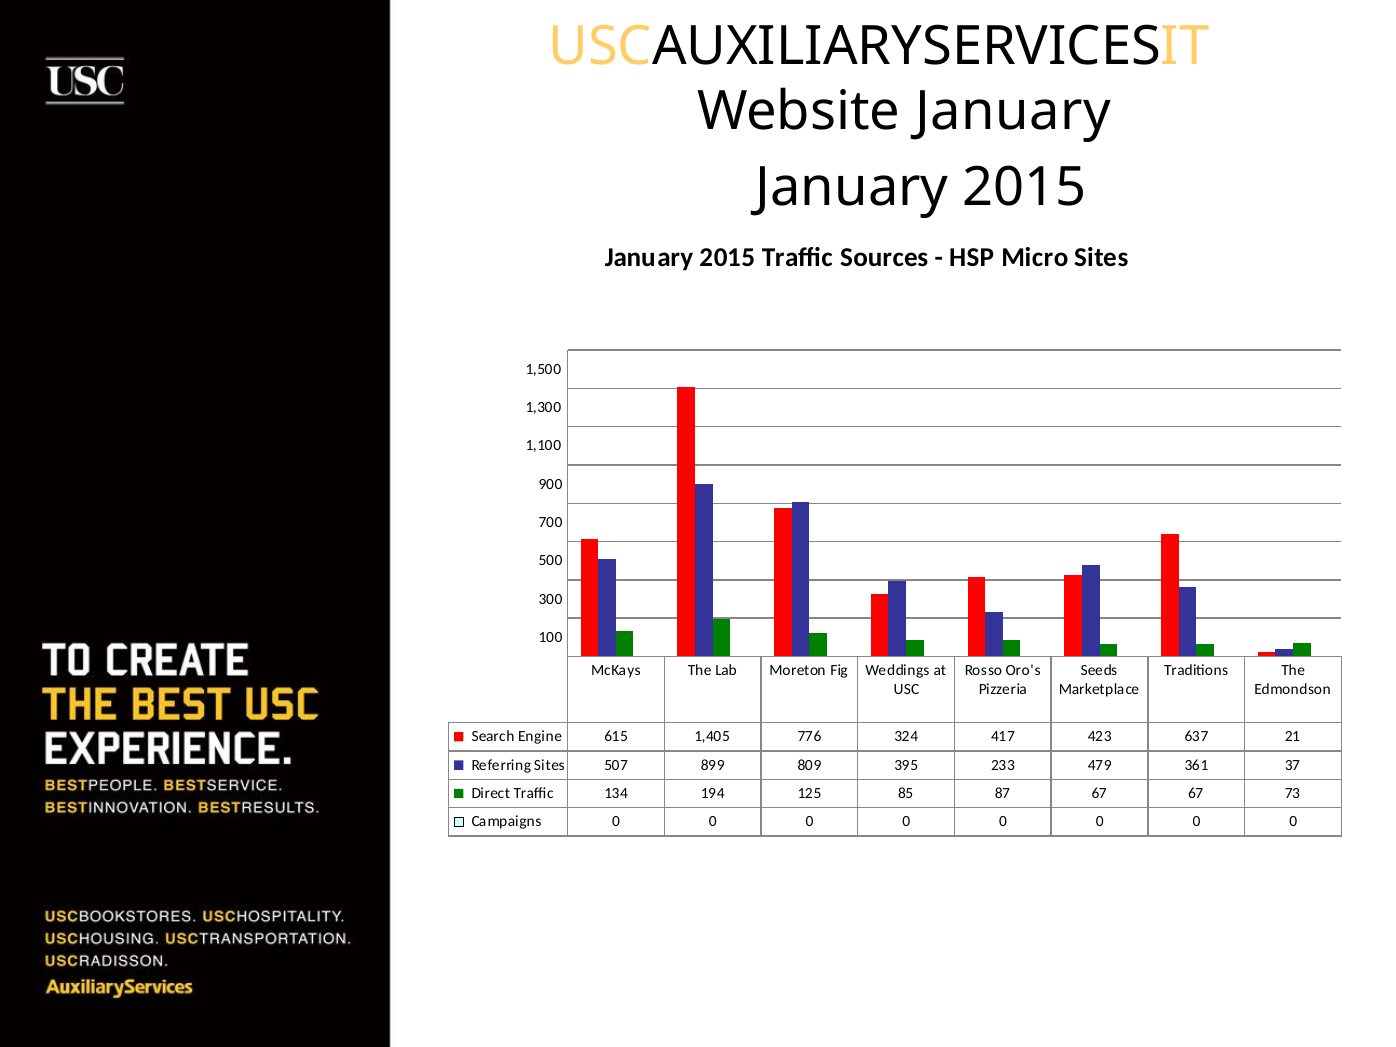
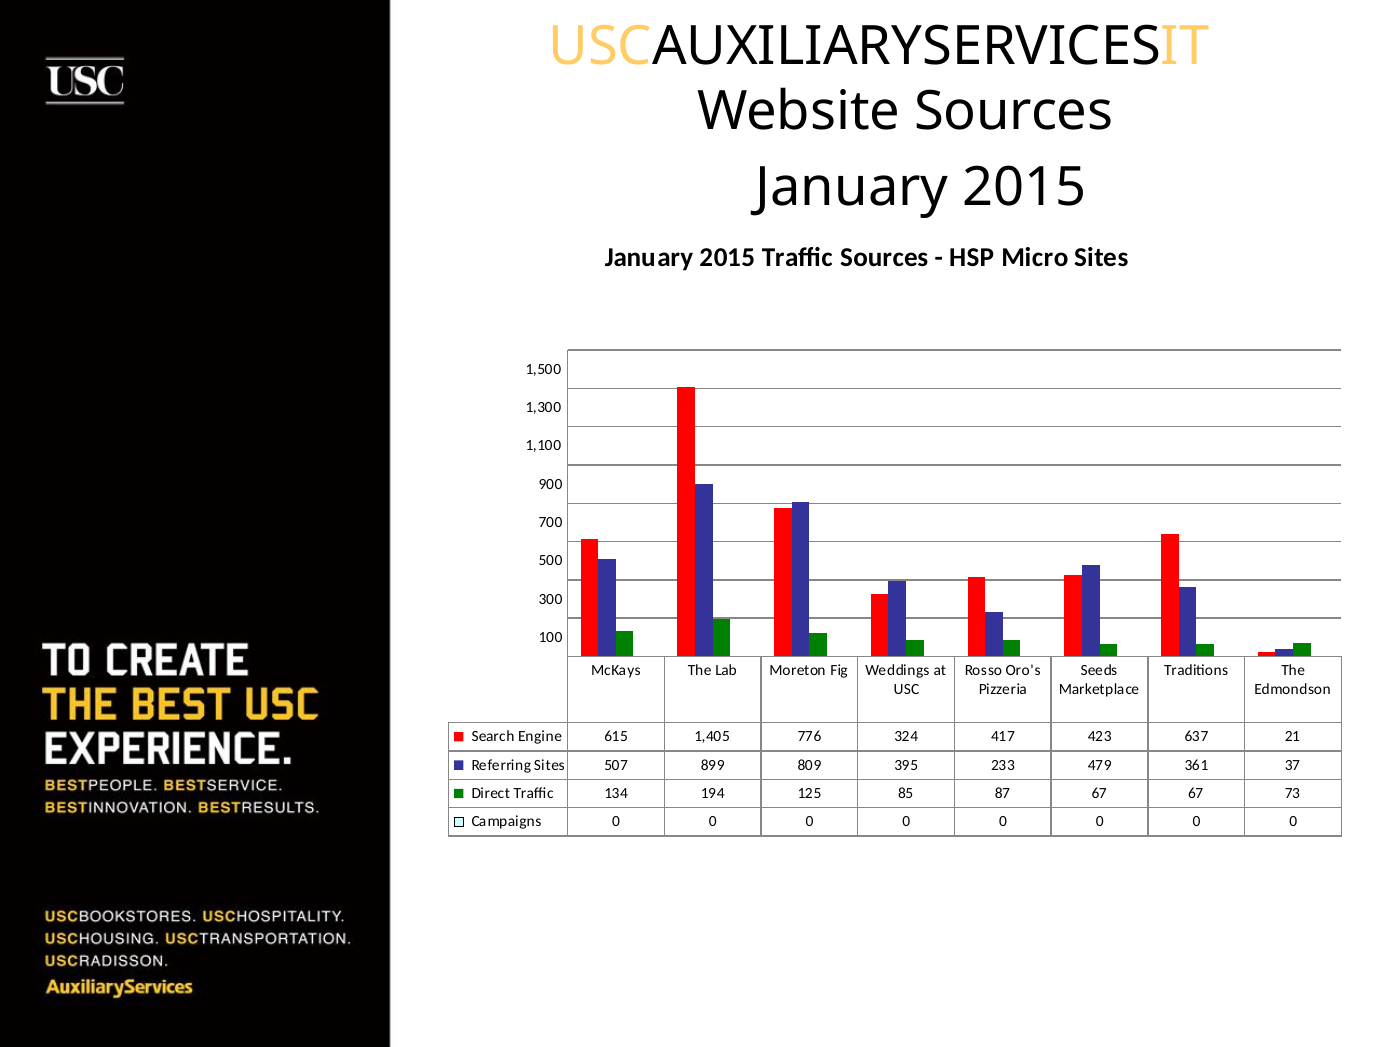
Website January: January -> Sources
